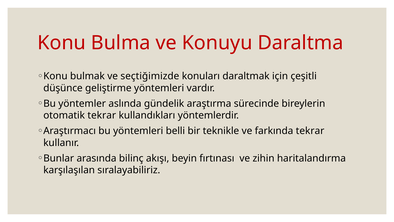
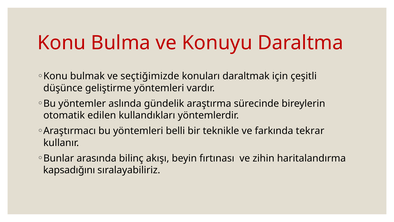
otomatik tekrar: tekrar -> edilen
karşılaşılan: karşılaşılan -> kapsadığını
